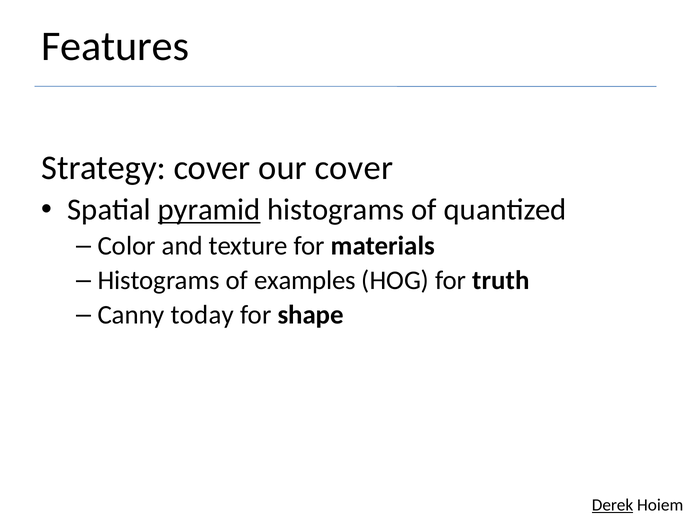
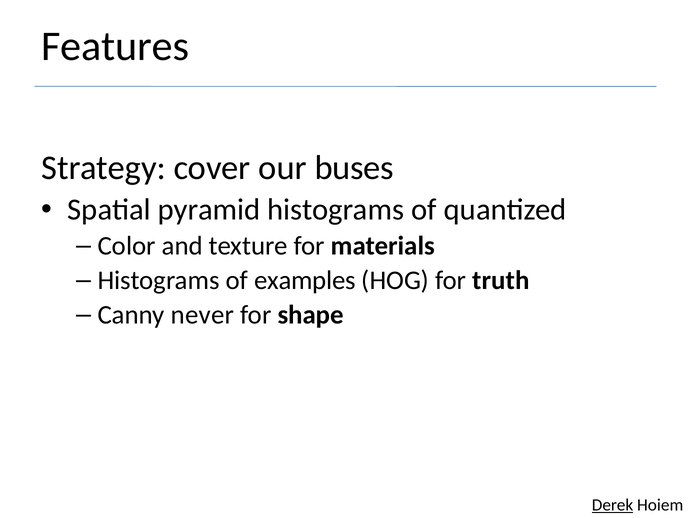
our cover: cover -> buses
pyramid underline: present -> none
today: today -> never
